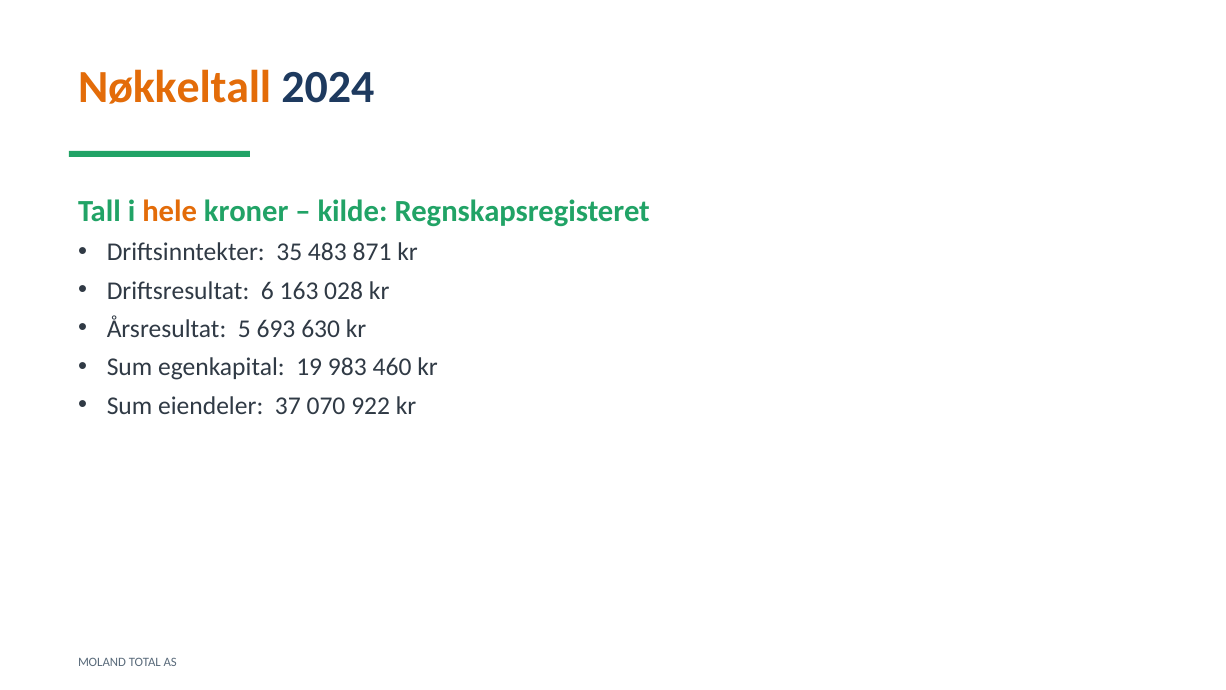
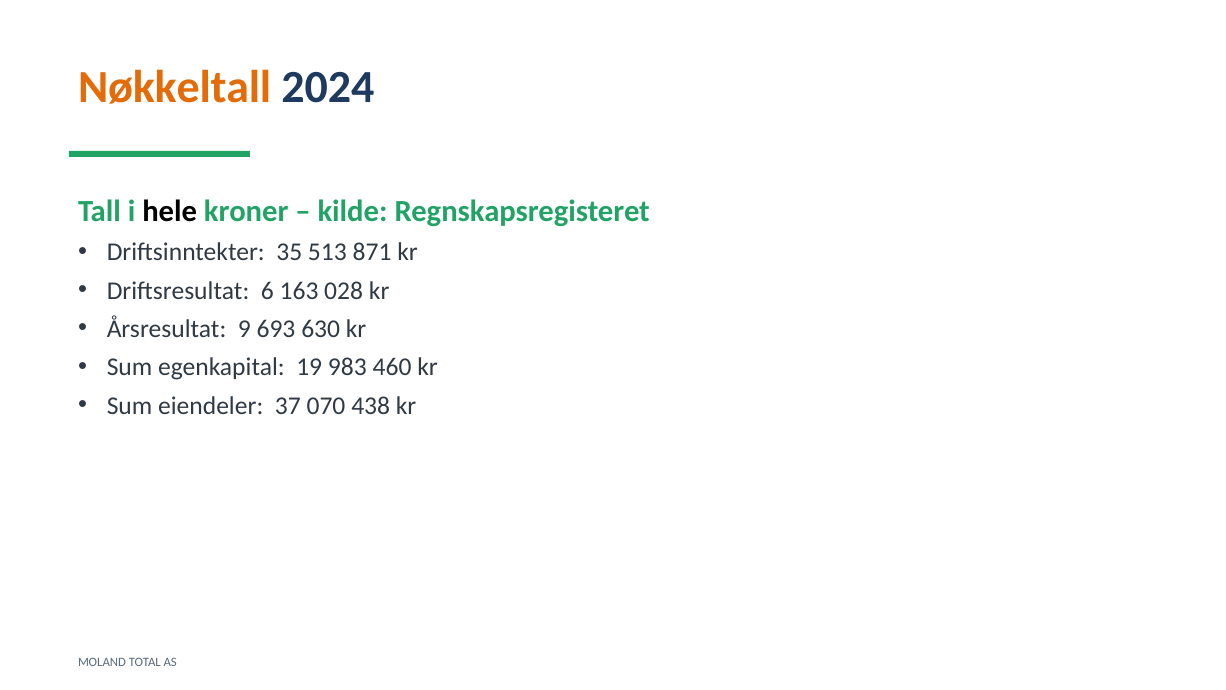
hele colour: orange -> black
483: 483 -> 513
5: 5 -> 9
922: 922 -> 438
